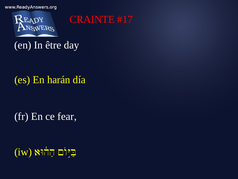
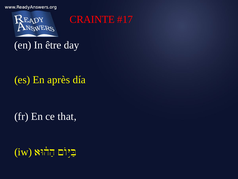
harán: harán -> après
fear: fear -> that
